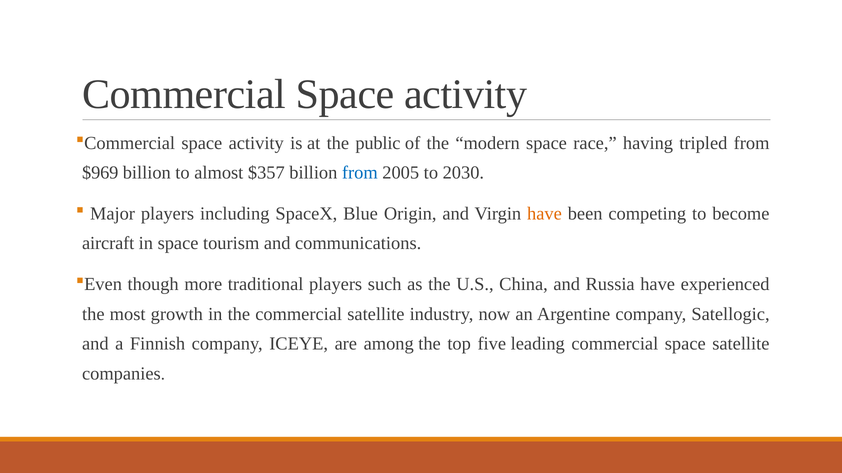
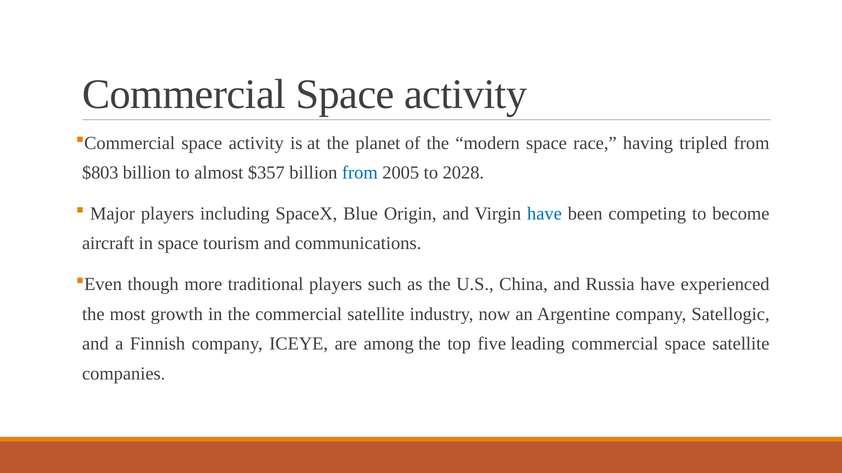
public: public -> planet
$969: $969 -> $803
2030: 2030 -> 2028
have at (544, 214) colour: orange -> blue
